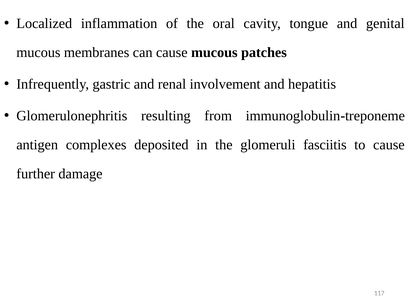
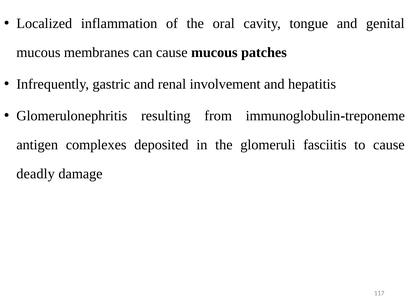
further: further -> deadly
